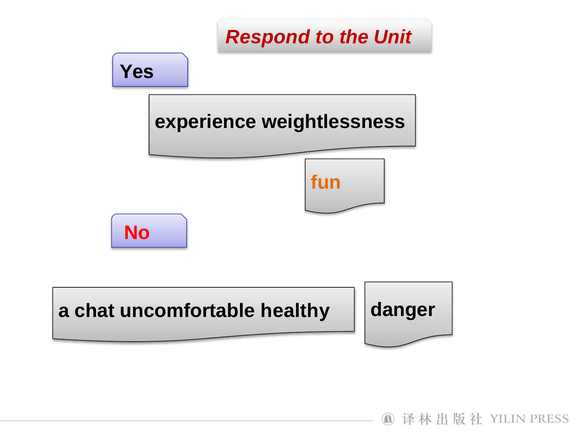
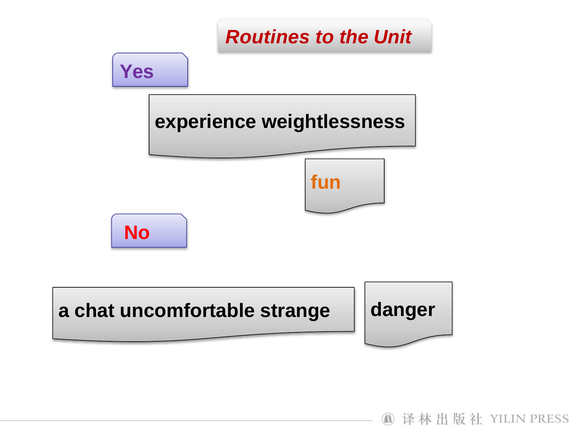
Respond: Respond -> Routines
Yes colour: black -> purple
healthy: healthy -> strange
